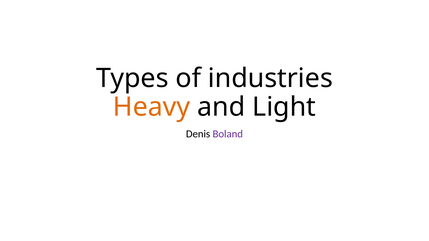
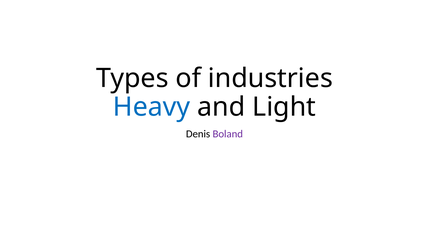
Heavy colour: orange -> blue
